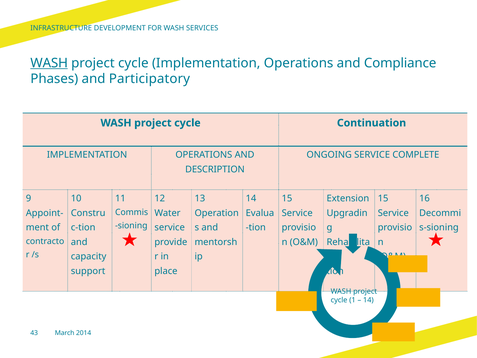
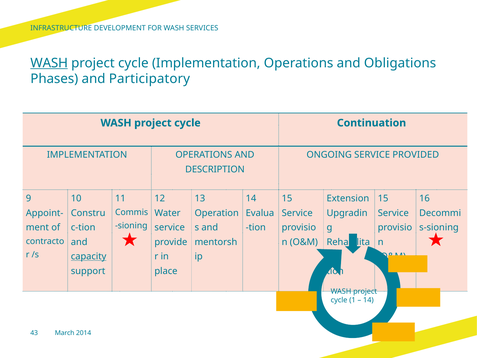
Compliance: Compliance -> Obligations
COMPLETE: COMPLETE -> PROVIDED
capacity underline: none -> present
